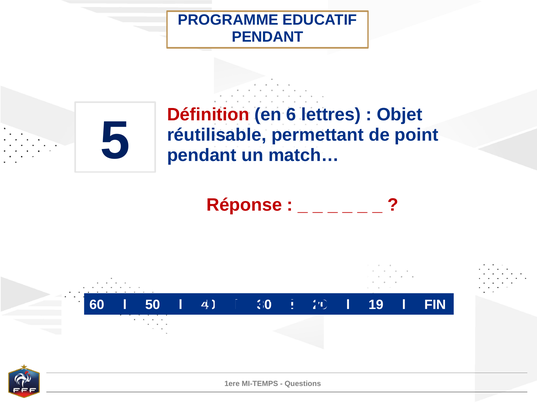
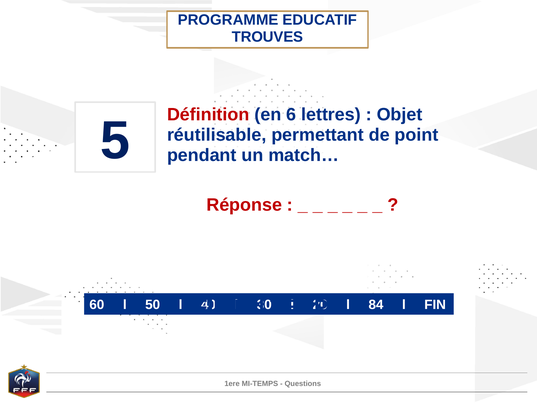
PENDANT at (268, 37): PENDANT -> TROUVES
19: 19 -> 84
